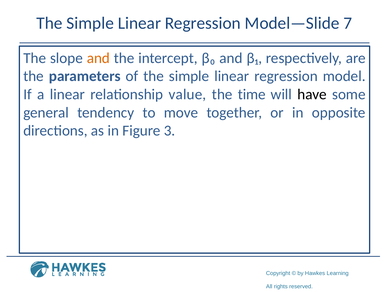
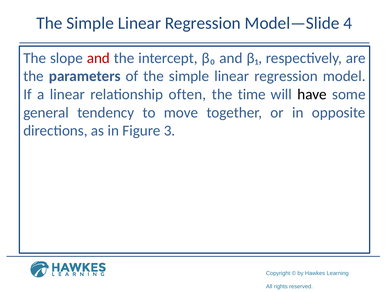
7: 7 -> 4
and at (98, 58) colour: orange -> red
value: value -> often
